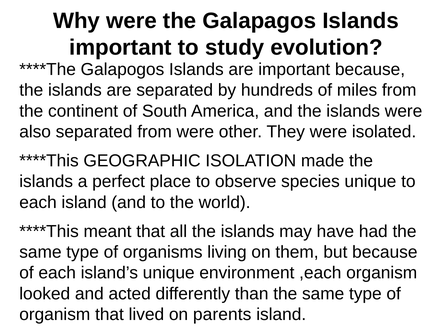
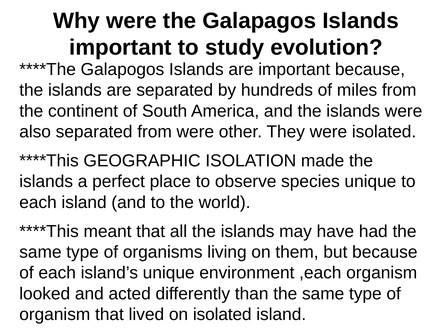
on parents: parents -> isolated
